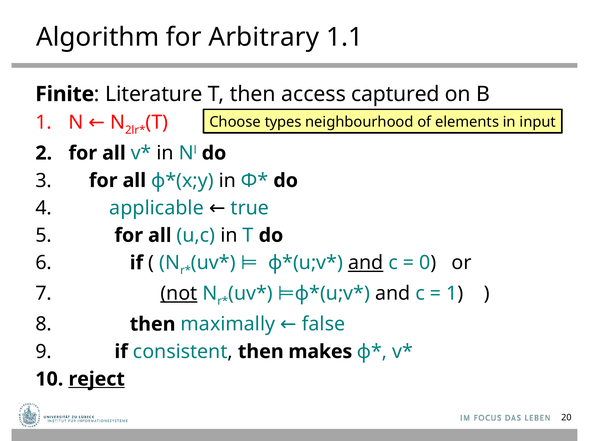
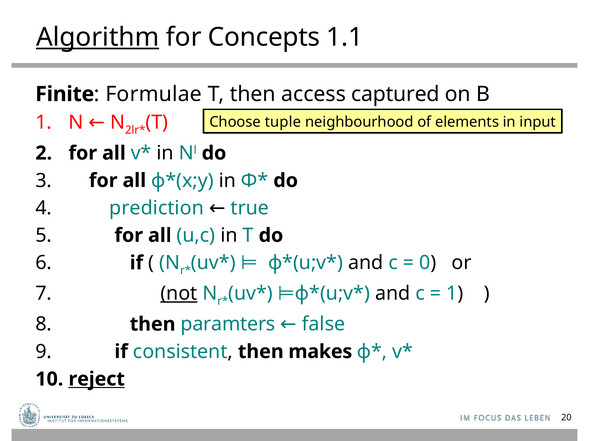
Algorithm underline: none -> present
Arbitrary: Arbitrary -> Concepts
Literature: Literature -> Formulae
types: types -> tuple
applicable: applicable -> prediction
and at (366, 263) underline: present -> none
maximally: maximally -> paramters
